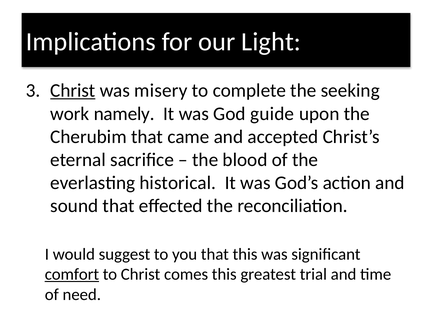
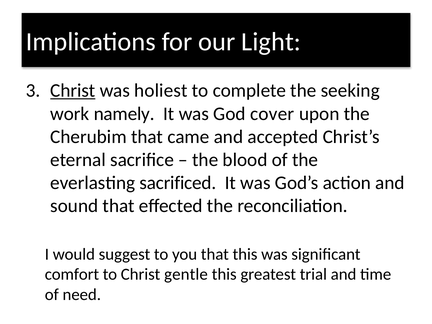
misery: misery -> holiest
guide: guide -> cover
historical: historical -> sacrificed
comfort underline: present -> none
comes: comes -> gentle
